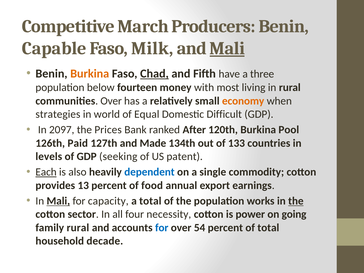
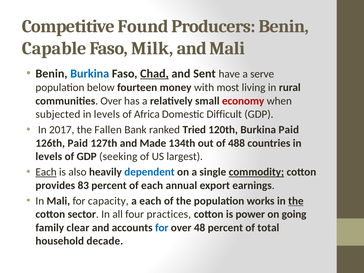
March: March -> Found
Mali at (227, 48) underline: present -> none
Burkina at (90, 74) colour: orange -> blue
Fifth: Fifth -> Sent
three: three -> serve
economy colour: orange -> red
strategies: strategies -> subjected
world at (107, 114): world -> levels
Equal: Equal -> Africa
2097: 2097 -> 2017
Prices: Prices -> Fallen
After: After -> Tried
Burkina Pool: Pool -> Paid
133: 133 -> 488
patent: patent -> largest
commodity underline: none -> present
13: 13 -> 83
of food: food -> each
Mali at (58, 201) underline: present -> none
a total: total -> each
necessity: necessity -> practices
family rural: rural -> clear
54: 54 -> 48
